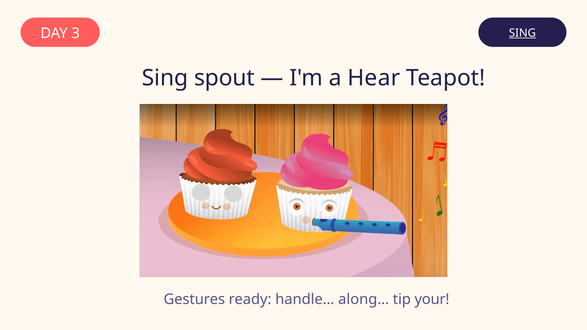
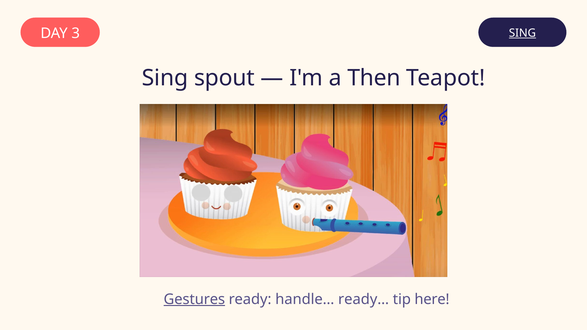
Hear: Hear -> Then
Gestures underline: none -> present
along…: along… -> ready…
your: your -> here
